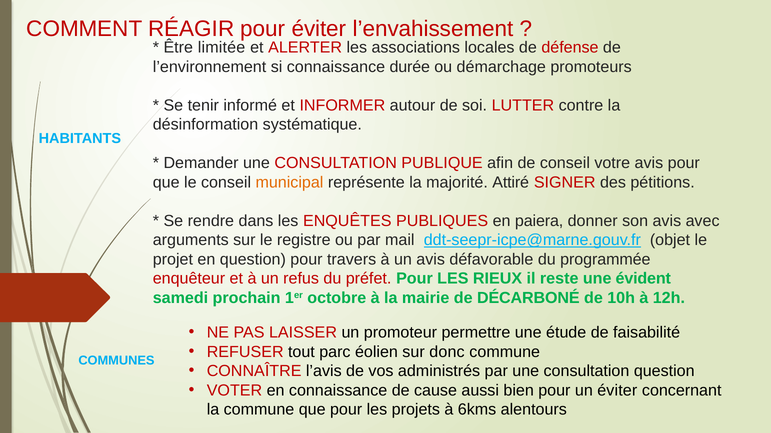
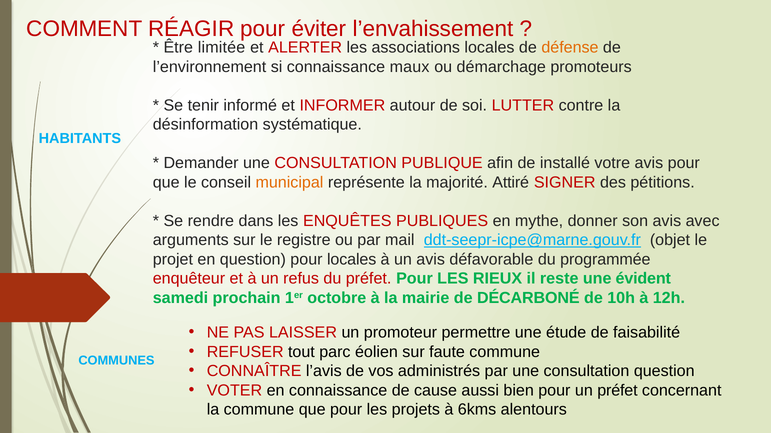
défense colour: red -> orange
durée: durée -> maux
de conseil: conseil -> installé
paiera: paiera -> mythe
pour travers: travers -> locales
donc: donc -> faute
un éviter: éviter -> préfet
